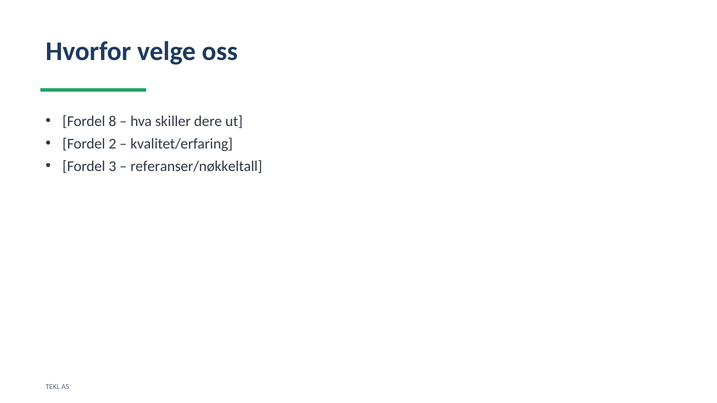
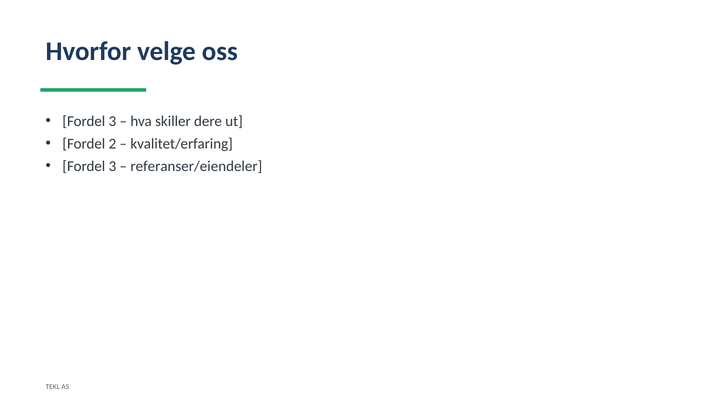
8 at (112, 121): 8 -> 3
referanser/nøkkeltall: referanser/nøkkeltall -> referanser/eiendeler
